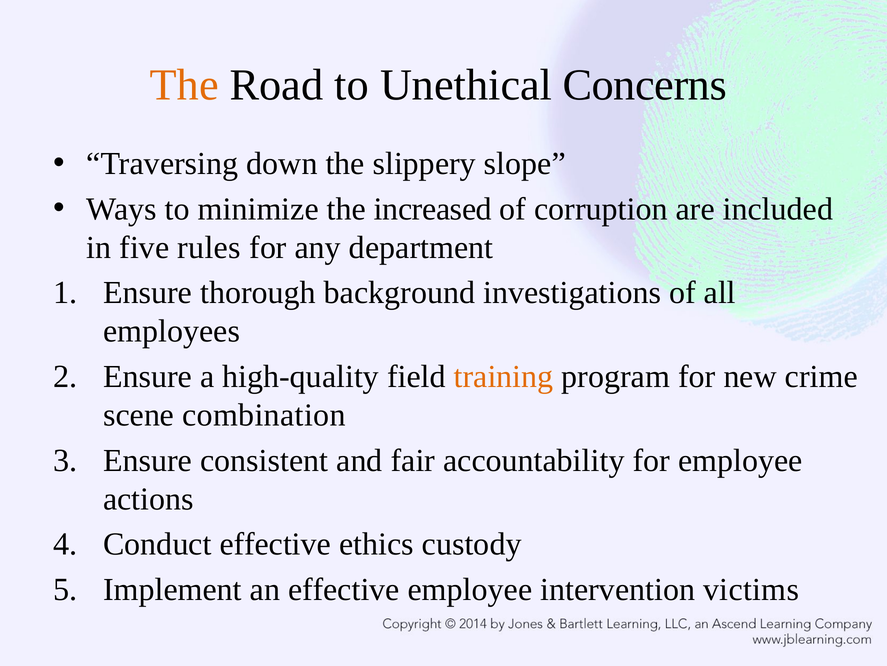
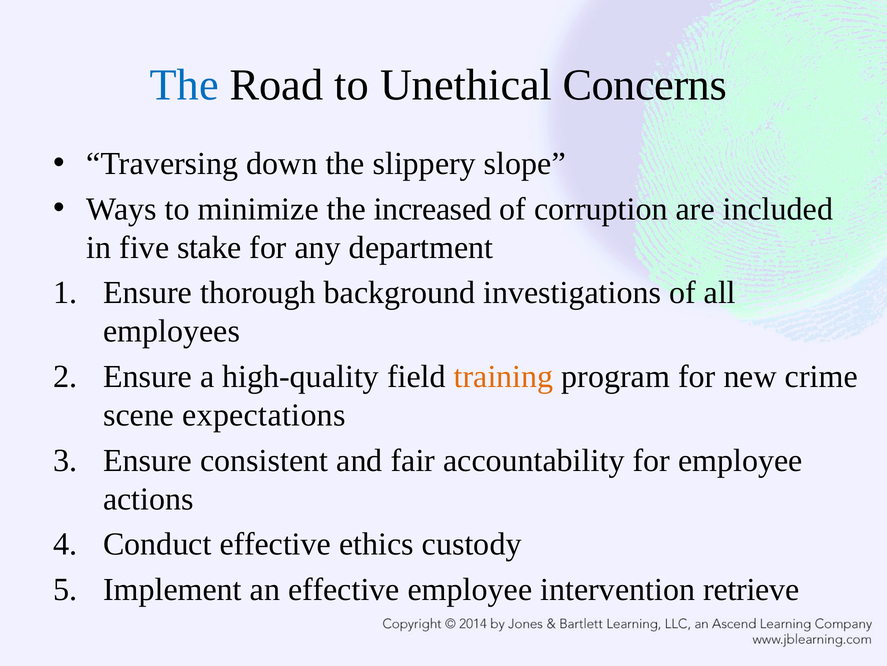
The at (184, 85) colour: orange -> blue
rules: rules -> stake
combination: combination -> expectations
victims: victims -> retrieve
